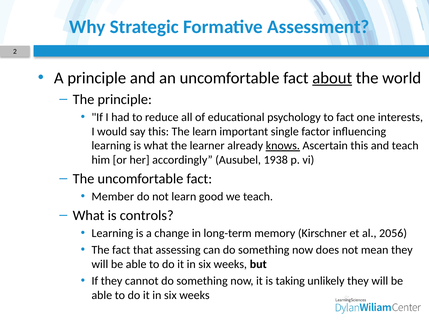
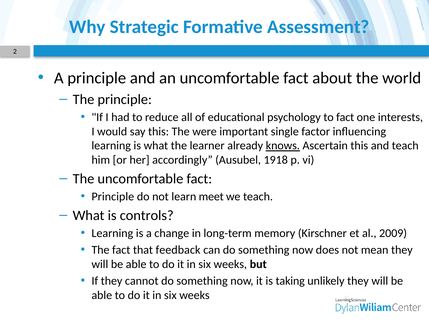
about underline: present -> none
The learn: learn -> were
1938: 1938 -> 1918
Member at (113, 197): Member -> Principle
good: good -> meet
2056: 2056 -> 2009
assessing: assessing -> feedback
